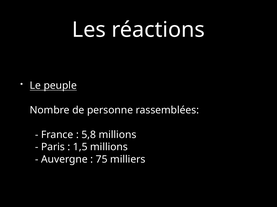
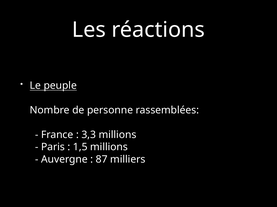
5,8: 5,8 -> 3,3
75: 75 -> 87
